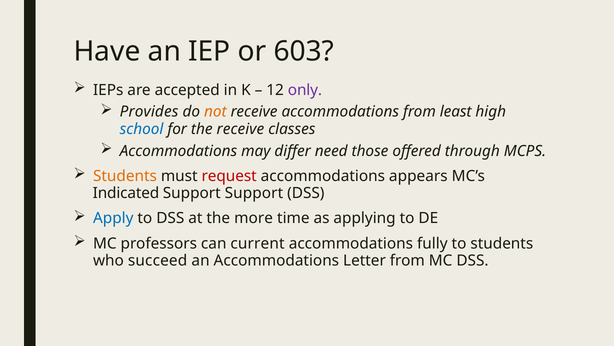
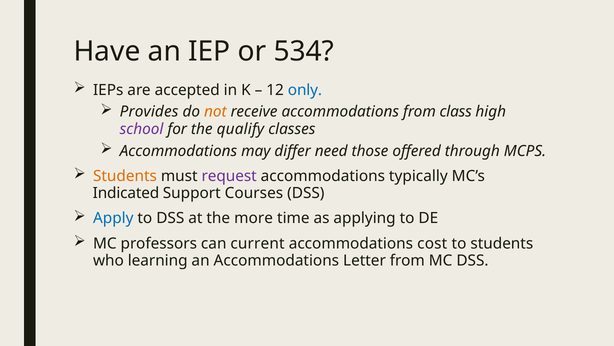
603: 603 -> 534
only colour: purple -> blue
least: least -> class
school colour: blue -> purple
the receive: receive -> qualify
request colour: red -> purple
appears: appears -> typically
Support Support: Support -> Courses
fully: fully -> cost
succeed: succeed -> learning
